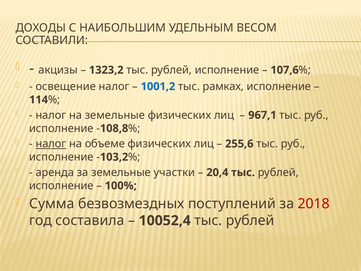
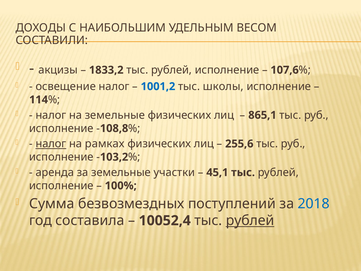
1323,2: 1323,2 -> 1833,2
рамках: рамках -> школы
967,1: 967,1 -> 865,1
объеме: объеме -> рамках
20,4: 20,4 -> 45,1
2018 colour: red -> blue
рублей at (250, 220) underline: none -> present
